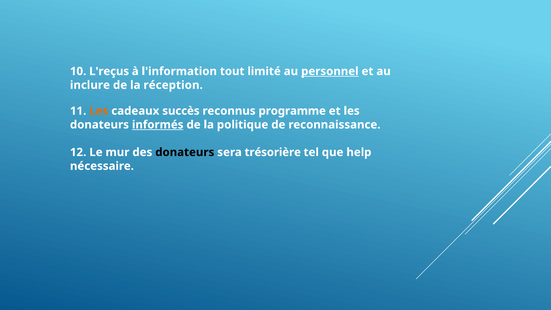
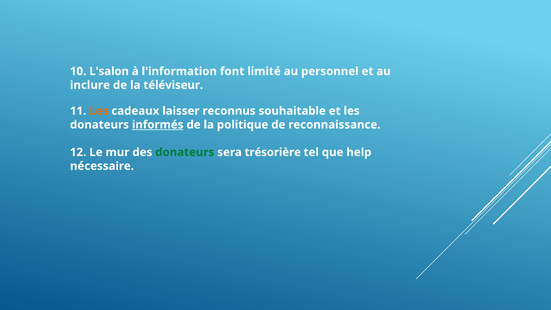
L'reçus: L'reçus -> L'salon
tout: tout -> font
personnel underline: present -> none
réception: réception -> téléviseur
succès: succès -> laisser
programme: programme -> souhaitable
donateurs at (185, 152) colour: black -> green
